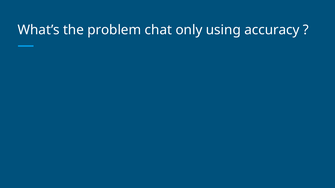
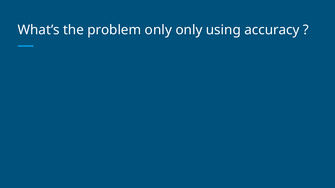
problem chat: chat -> only
